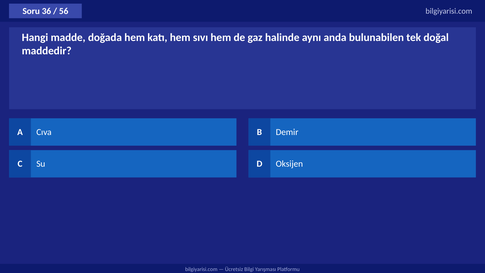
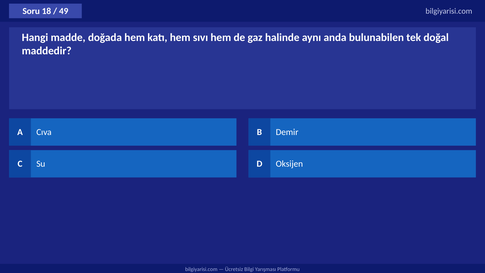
36: 36 -> 18
56: 56 -> 49
